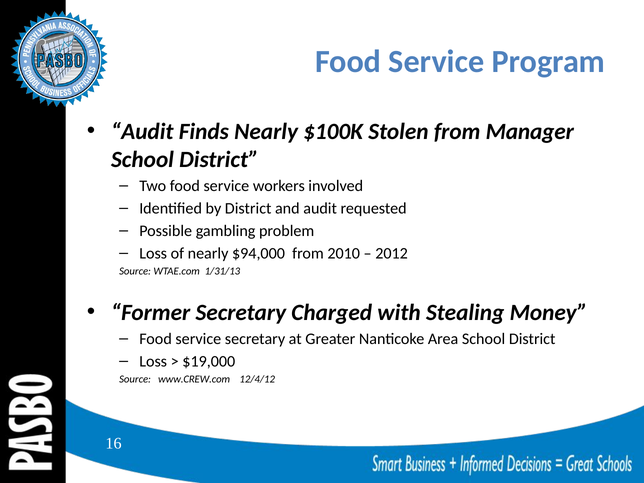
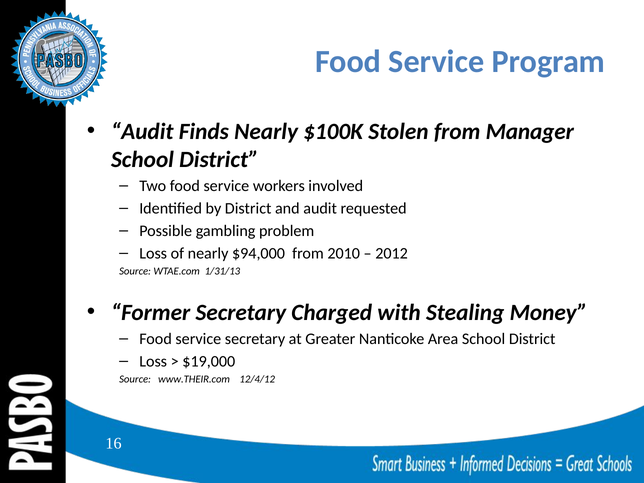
www.CREW.com: www.CREW.com -> www.THEIR.com
